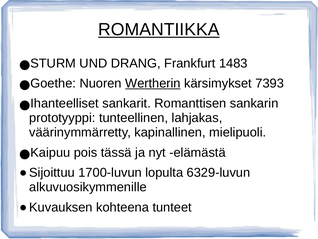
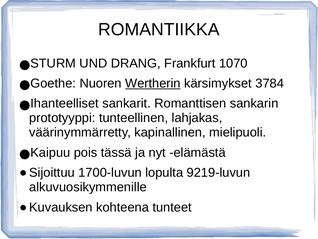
ROMANTIIKKA underline: present -> none
1483: 1483 -> 1070
7393: 7393 -> 3784
6329-luvun: 6329-luvun -> 9219-luvun
